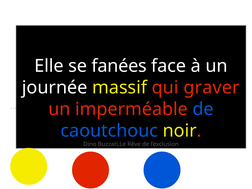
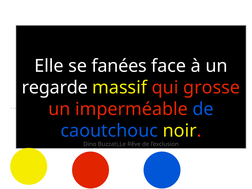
journée: journée -> regarde
graver: graver -> grosse
